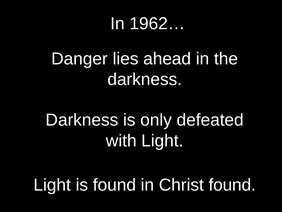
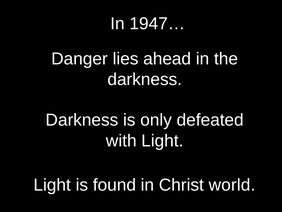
1962…: 1962… -> 1947…
Christ found: found -> world
